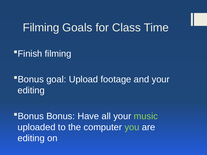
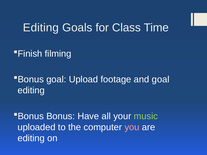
Filming at (41, 28): Filming -> Editing
and your: your -> goal
you colour: light green -> pink
